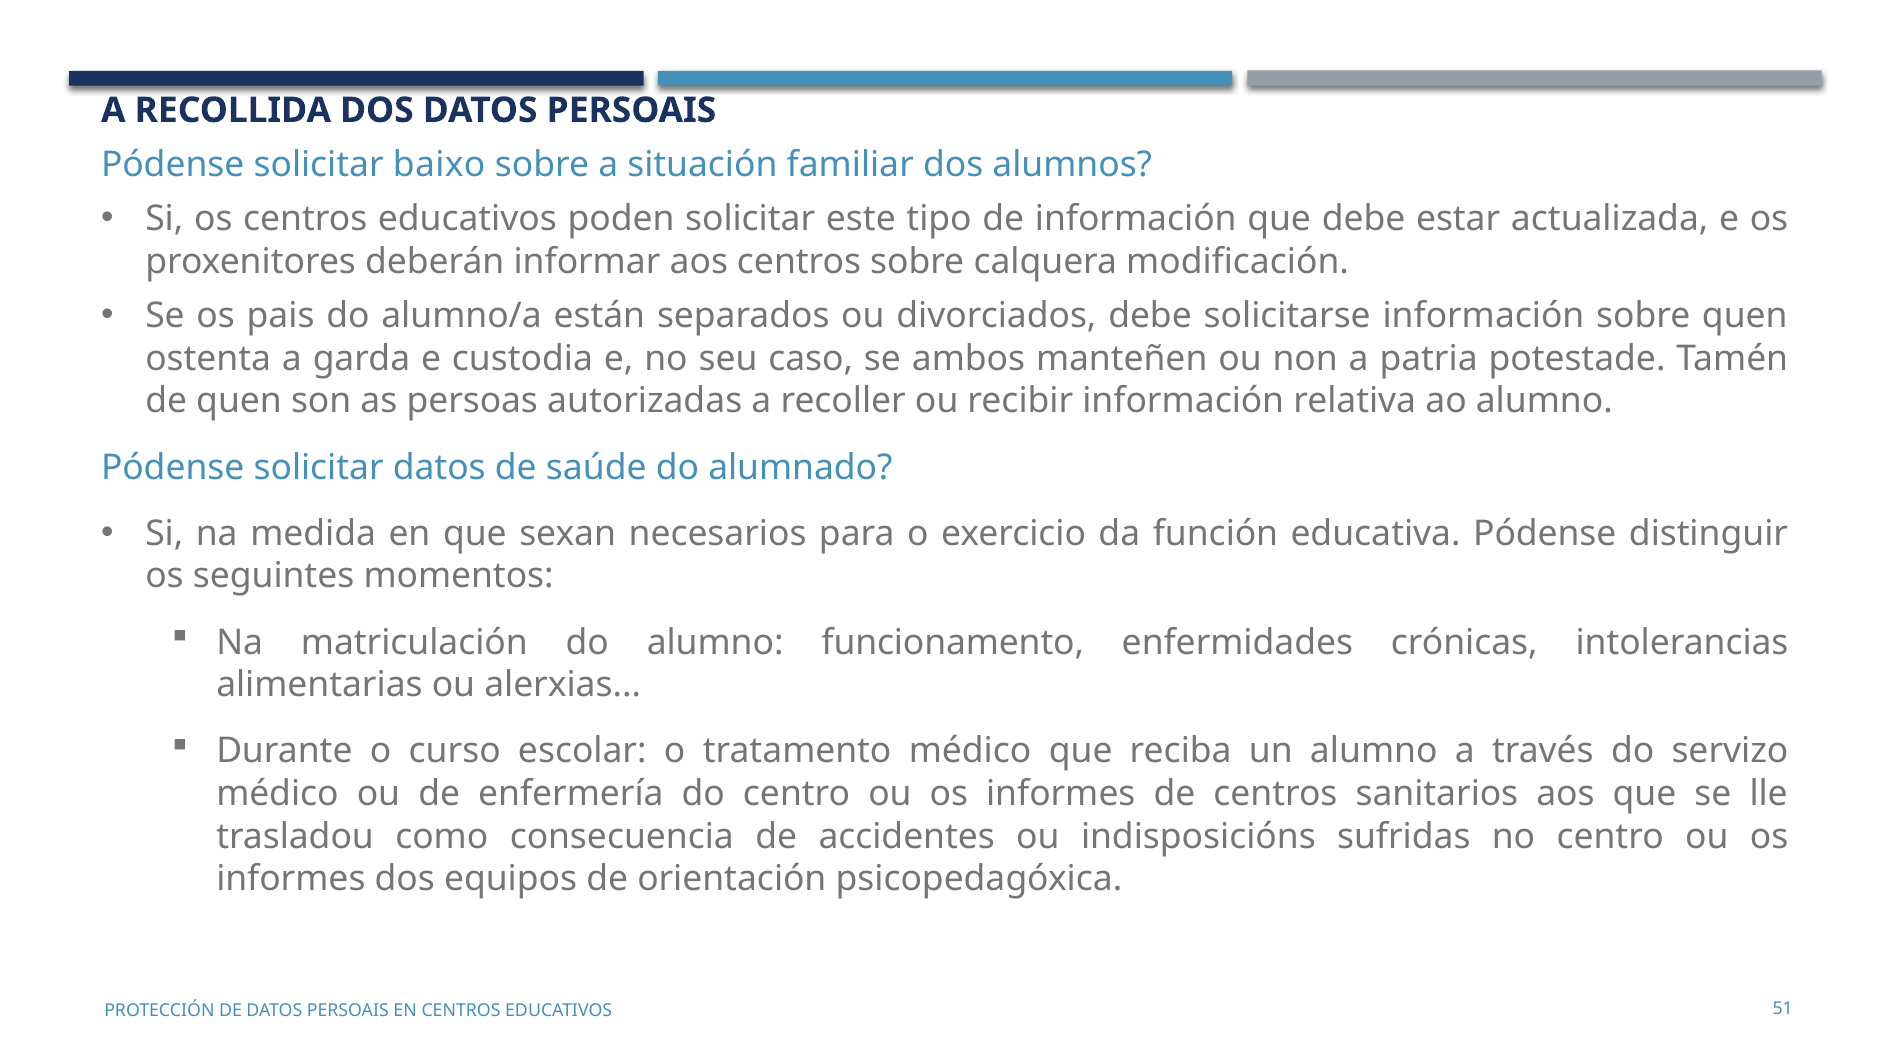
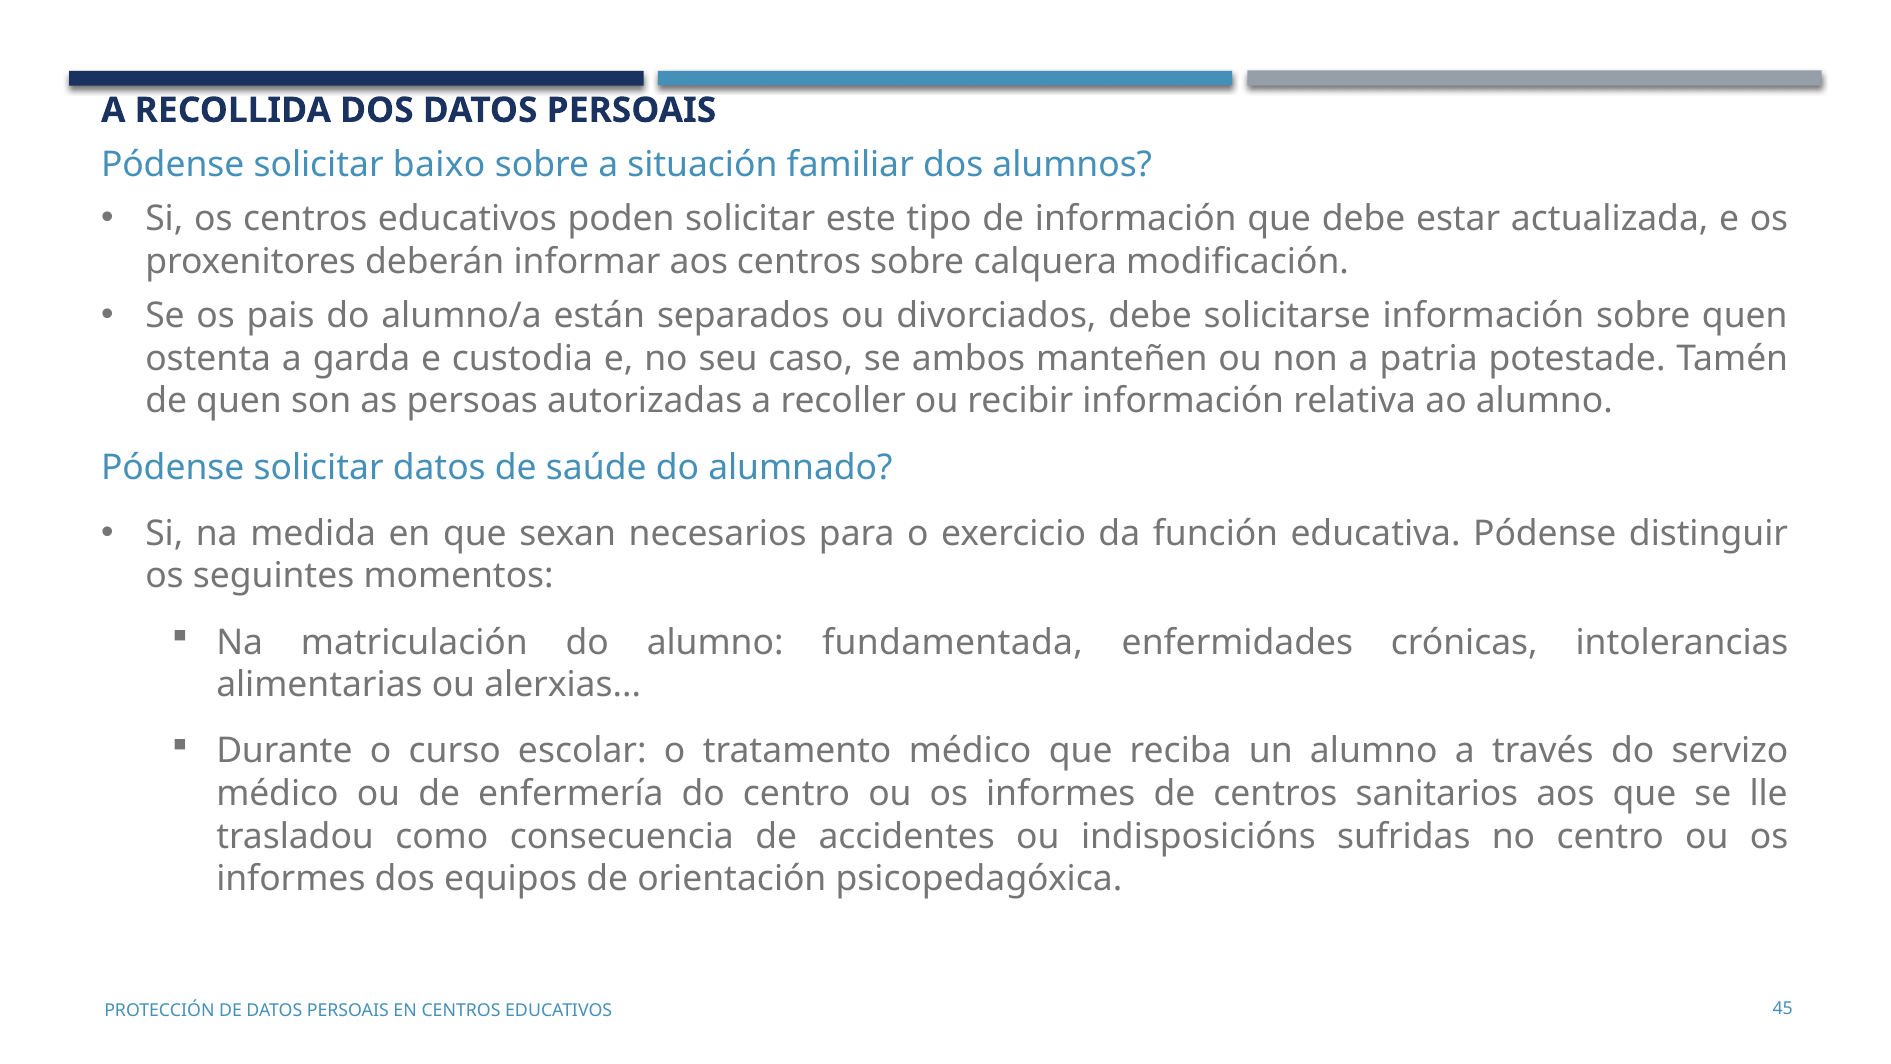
funcionamento: funcionamento -> fundamentada
51: 51 -> 45
